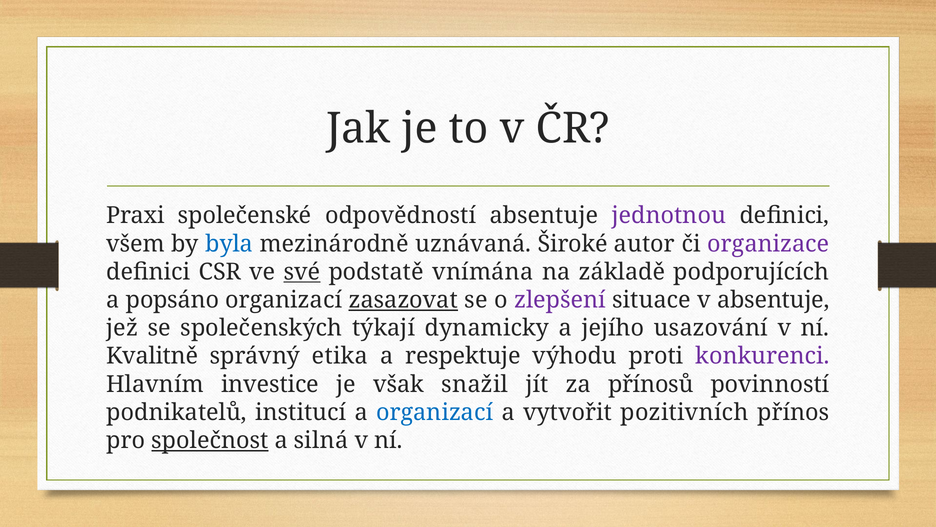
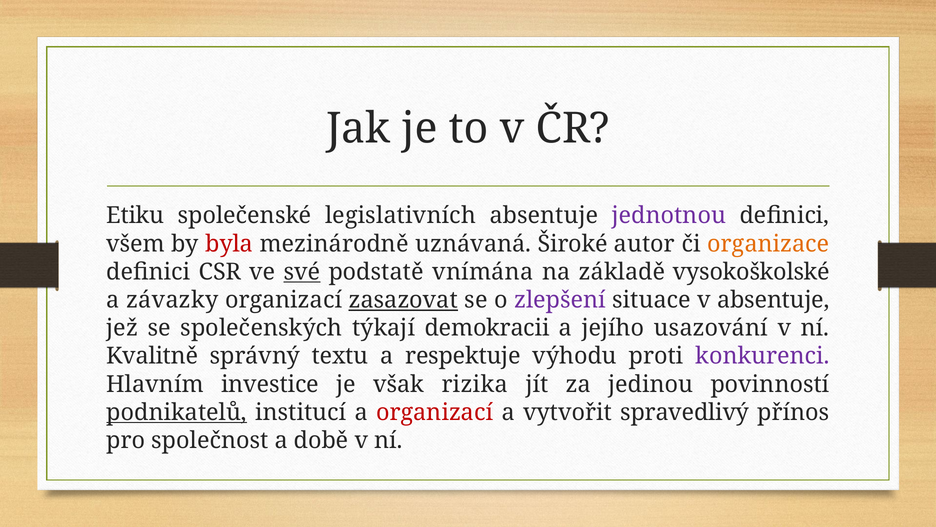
Praxi: Praxi -> Etiku
odpovědností: odpovědností -> legislativních
byla colour: blue -> red
organizace colour: purple -> orange
podporujících: podporujících -> vysokoškolské
popsáno: popsáno -> závazky
dynamicky: dynamicky -> demokracii
etika: etika -> textu
snažil: snažil -> rizika
přínosů: přínosů -> jedinou
podnikatelů underline: none -> present
organizací at (435, 412) colour: blue -> red
pozitivních: pozitivních -> spravedlivý
společnost underline: present -> none
silná: silná -> době
